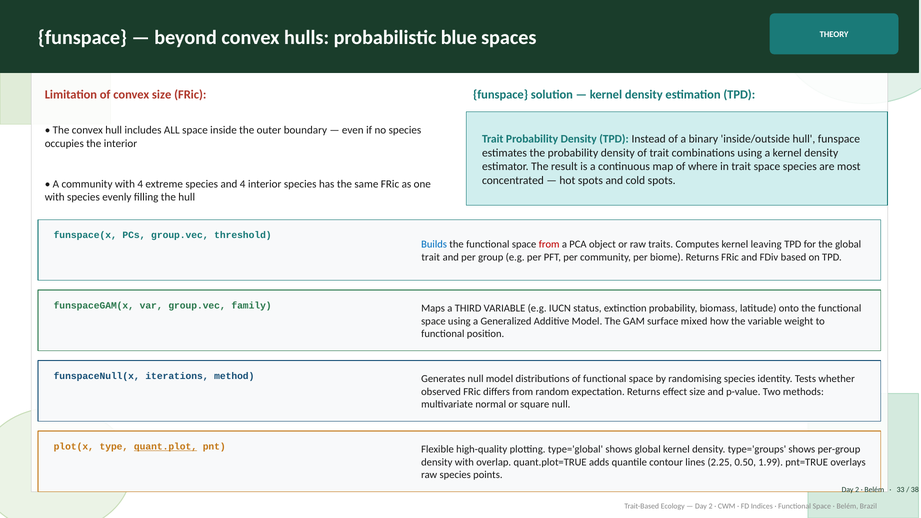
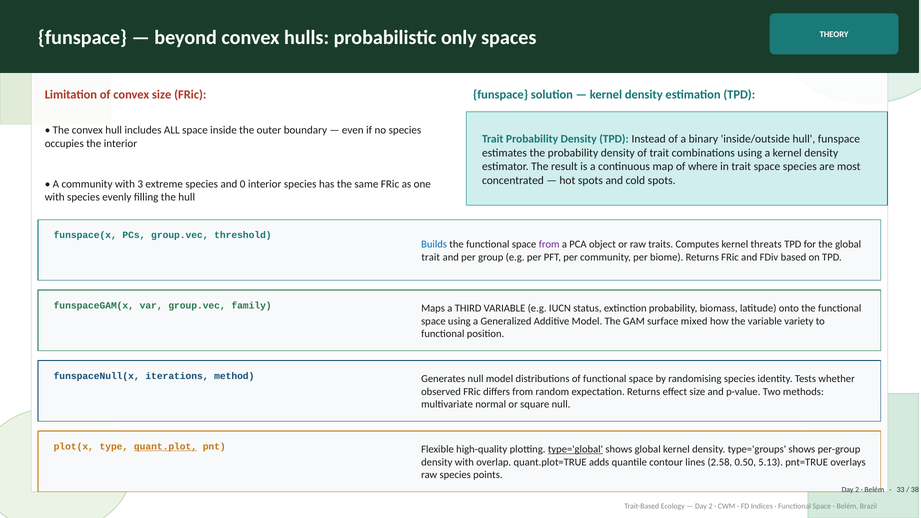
blue: blue -> only
with 4: 4 -> 3
and 4: 4 -> 0
from at (549, 244) colour: red -> purple
leaving: leaving -> threats
weight: weight -> variety
type='global underline: none -> present
2.25: 2.25 -> 2.58
1.99: 1.99 -> 5.13
